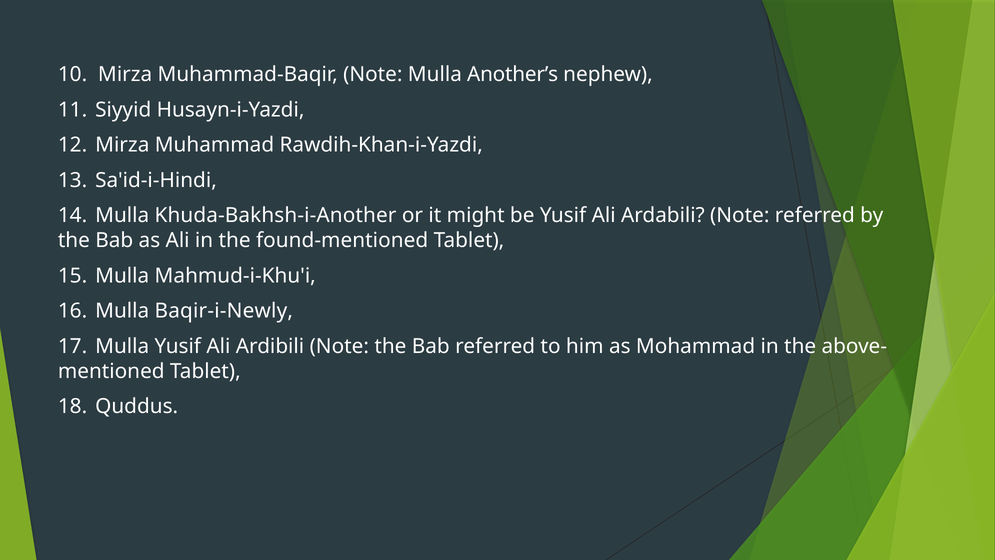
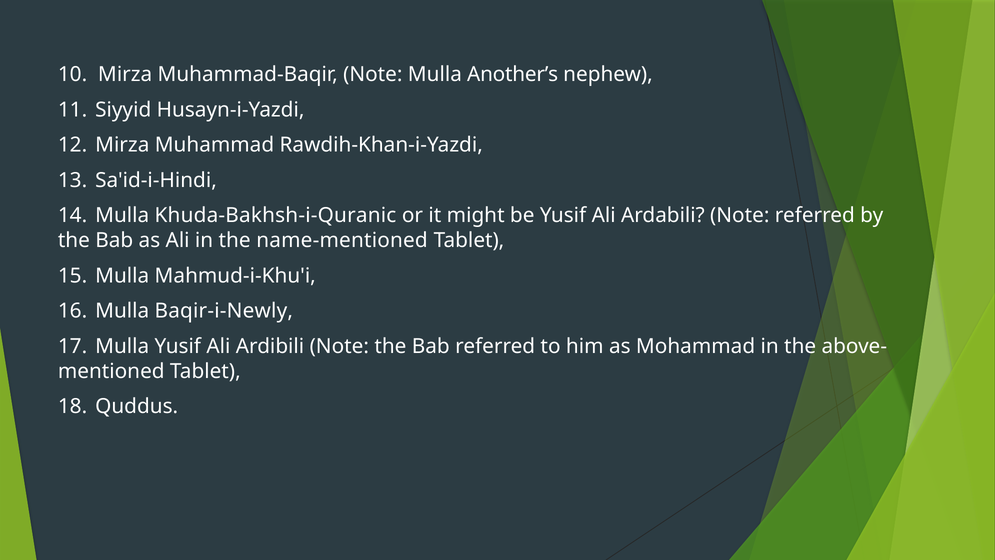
Khuda-Bakhsh-i-Another: Khuda-Bakhsh-i-Another -> Khuda-Bakhsh-i-Quranic
found-mentioned: found-mentioned -> name-mentioned
